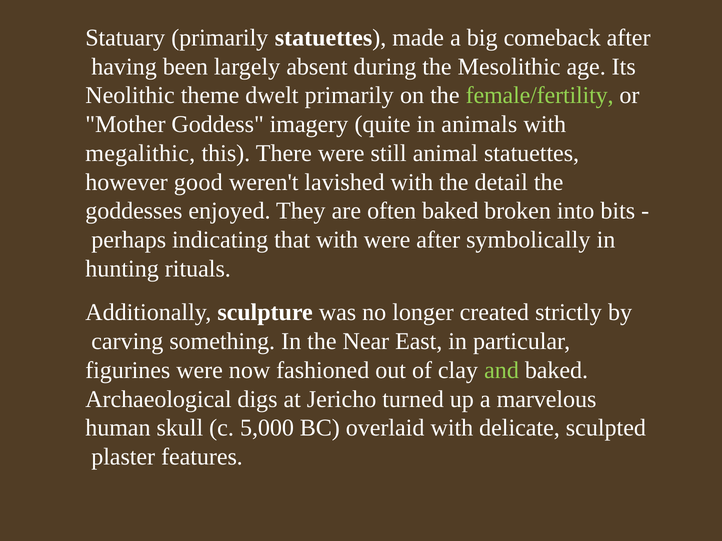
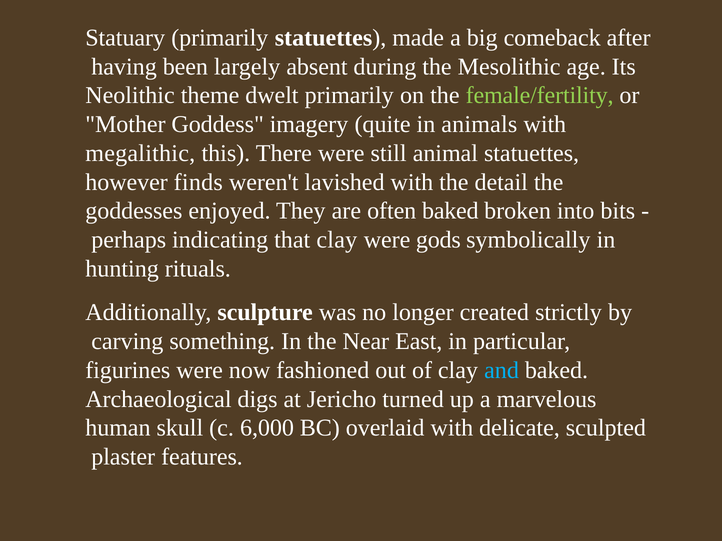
good: good -> finds
that with: with -> clay
were after: after -> gods
and colour: light green -> light blue
5,000: 5,000 -> 6,000
